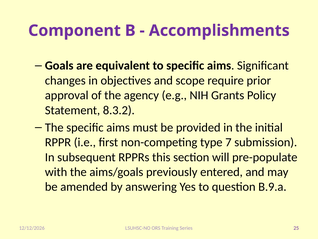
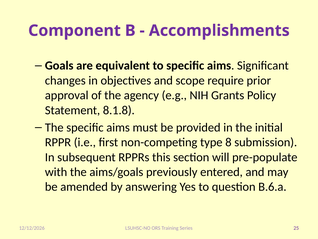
8.3.2: 8.3.2 -> 8.1.8
7: 7 -> 8
B.9.a: B.9.a -> B.6.a
